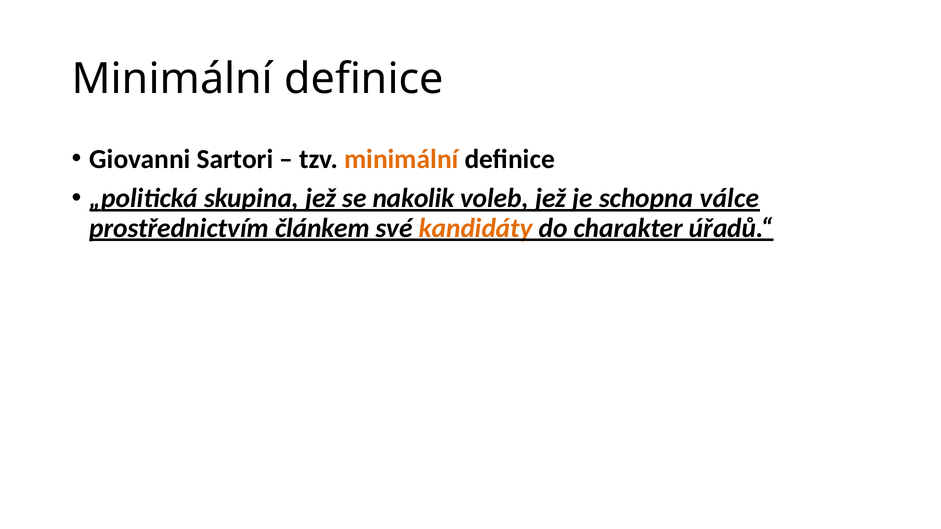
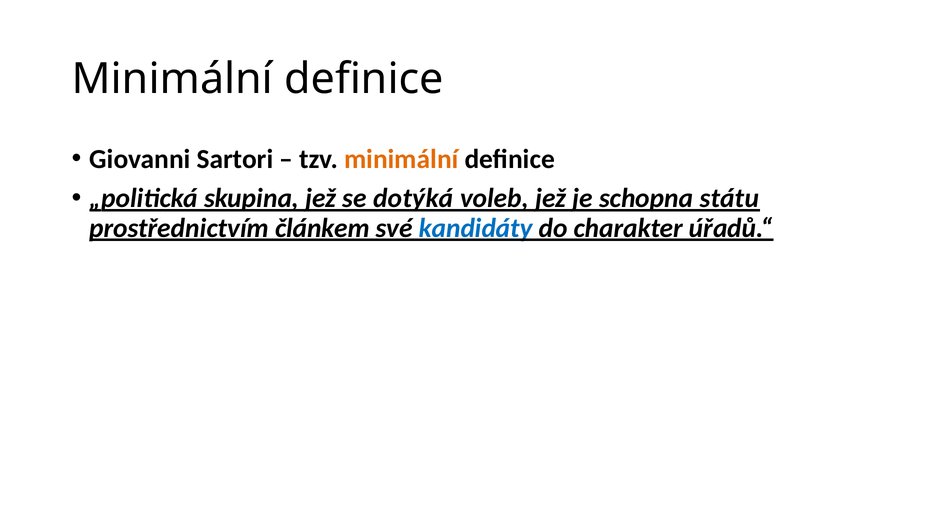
nakolik: nakolik -> dotýká
válce: válce -> státu
kandidáty colour: orange -> blue
